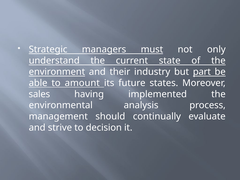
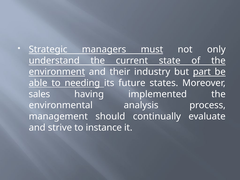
amount: amount -> needing
decision: decision -> instance
